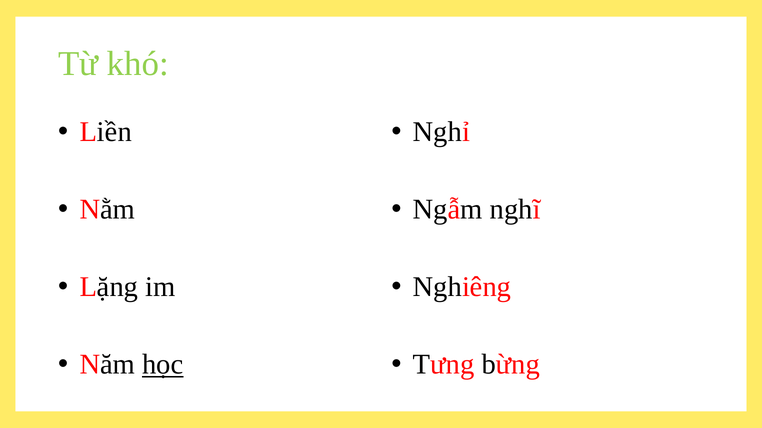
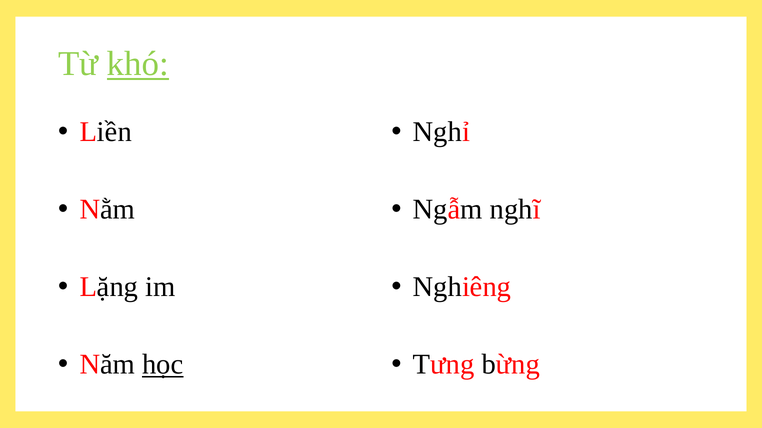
khó underline: none -> present
